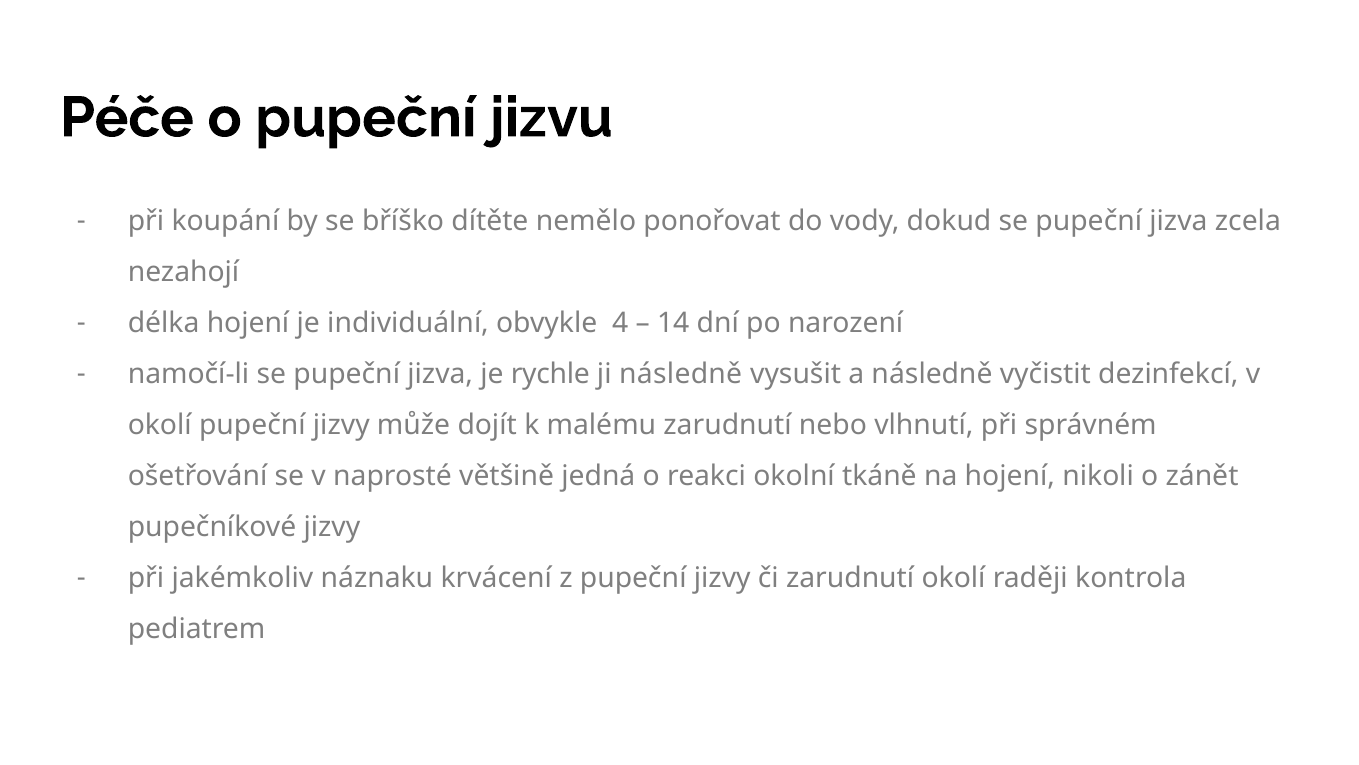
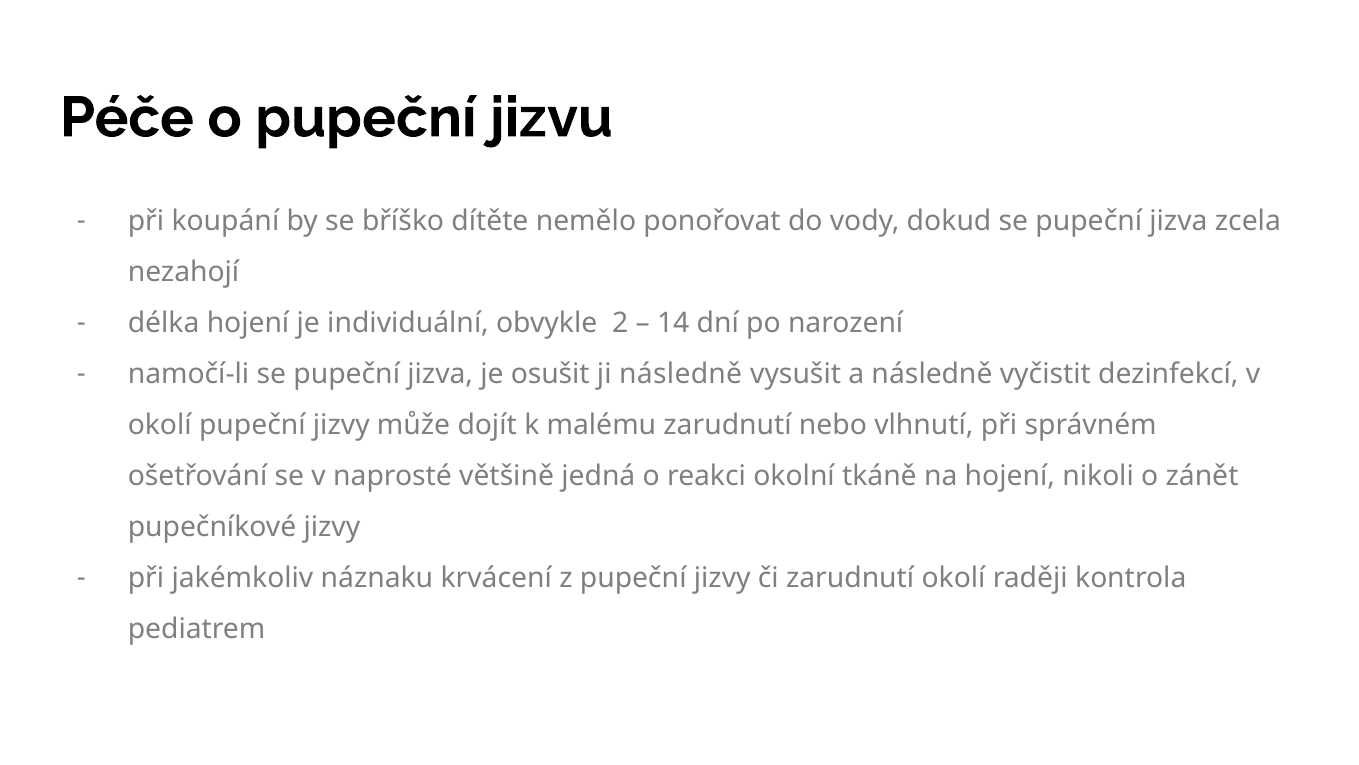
4: 4 -> 2
rychle: rychle -> osušit
